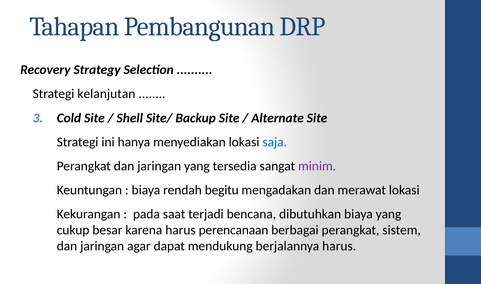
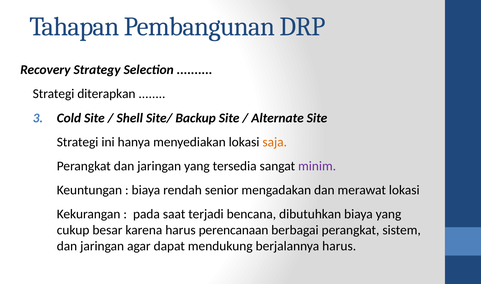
kelanjutan: kelanjutan -> diterapkan
saja colour: blue -> orange
begitu: begitu -> senior
